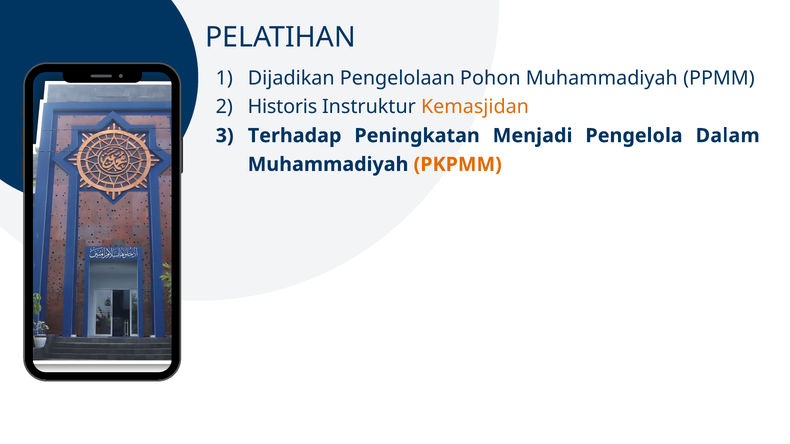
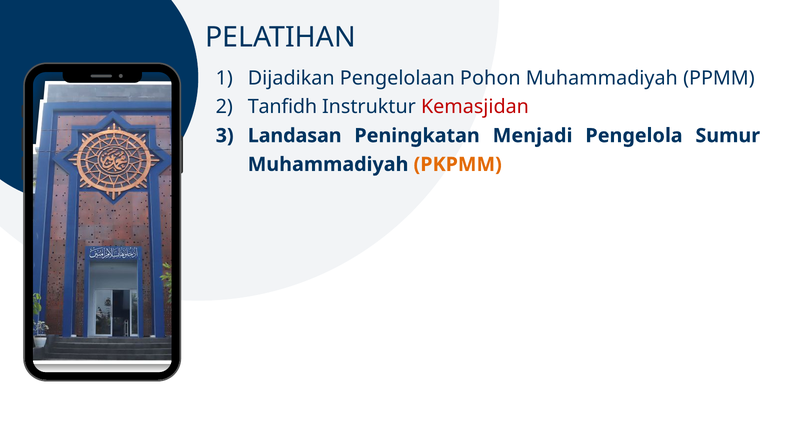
Historis: Historis -> Tanfidh
Kemasjidan colour: orange -> red
Terhadap: Terhadap -> Landasan
Dalam: Dalam -> Sumur
